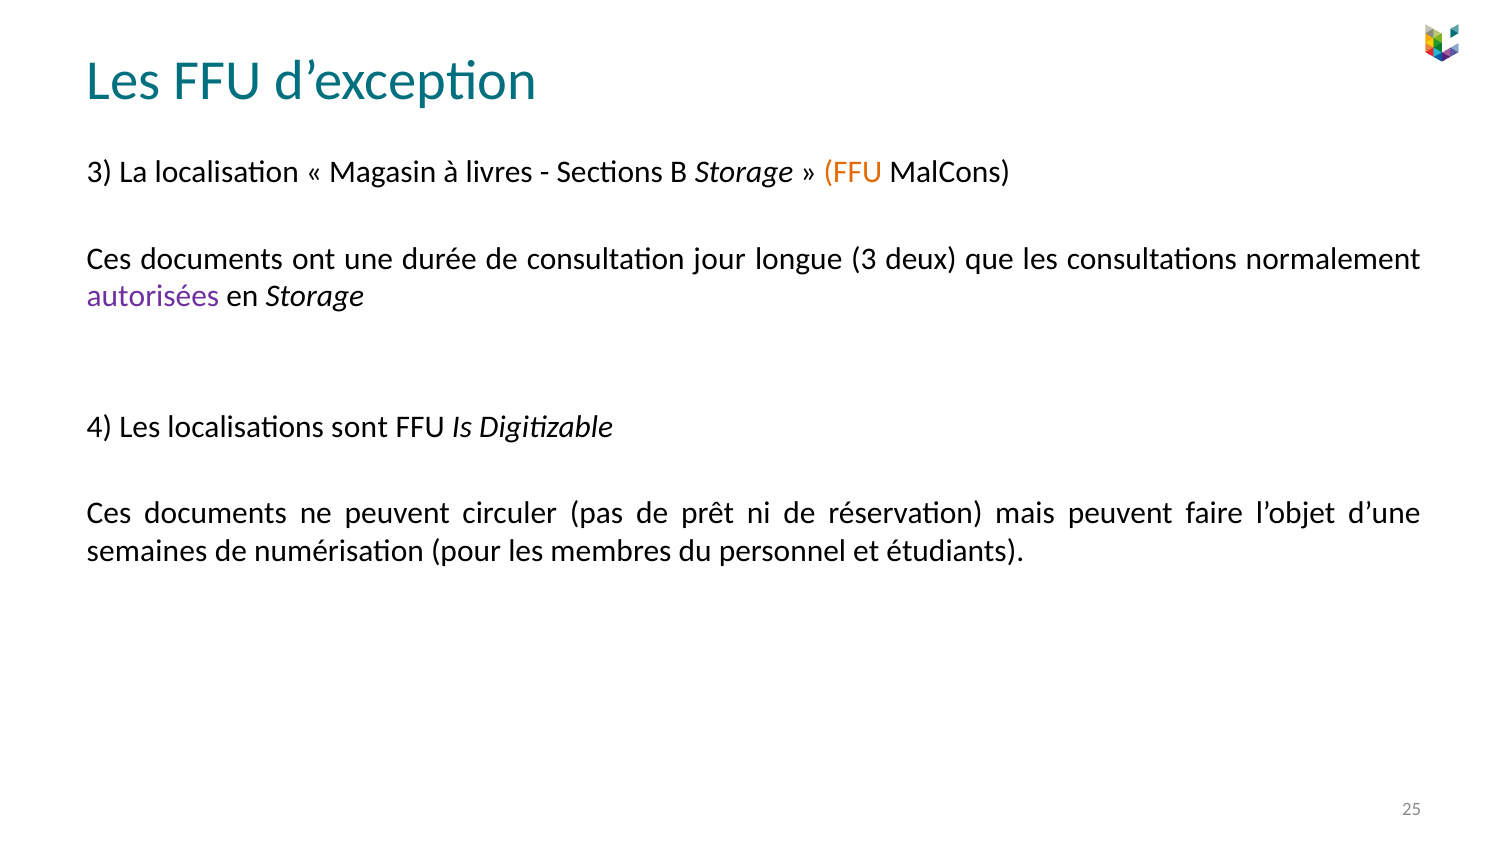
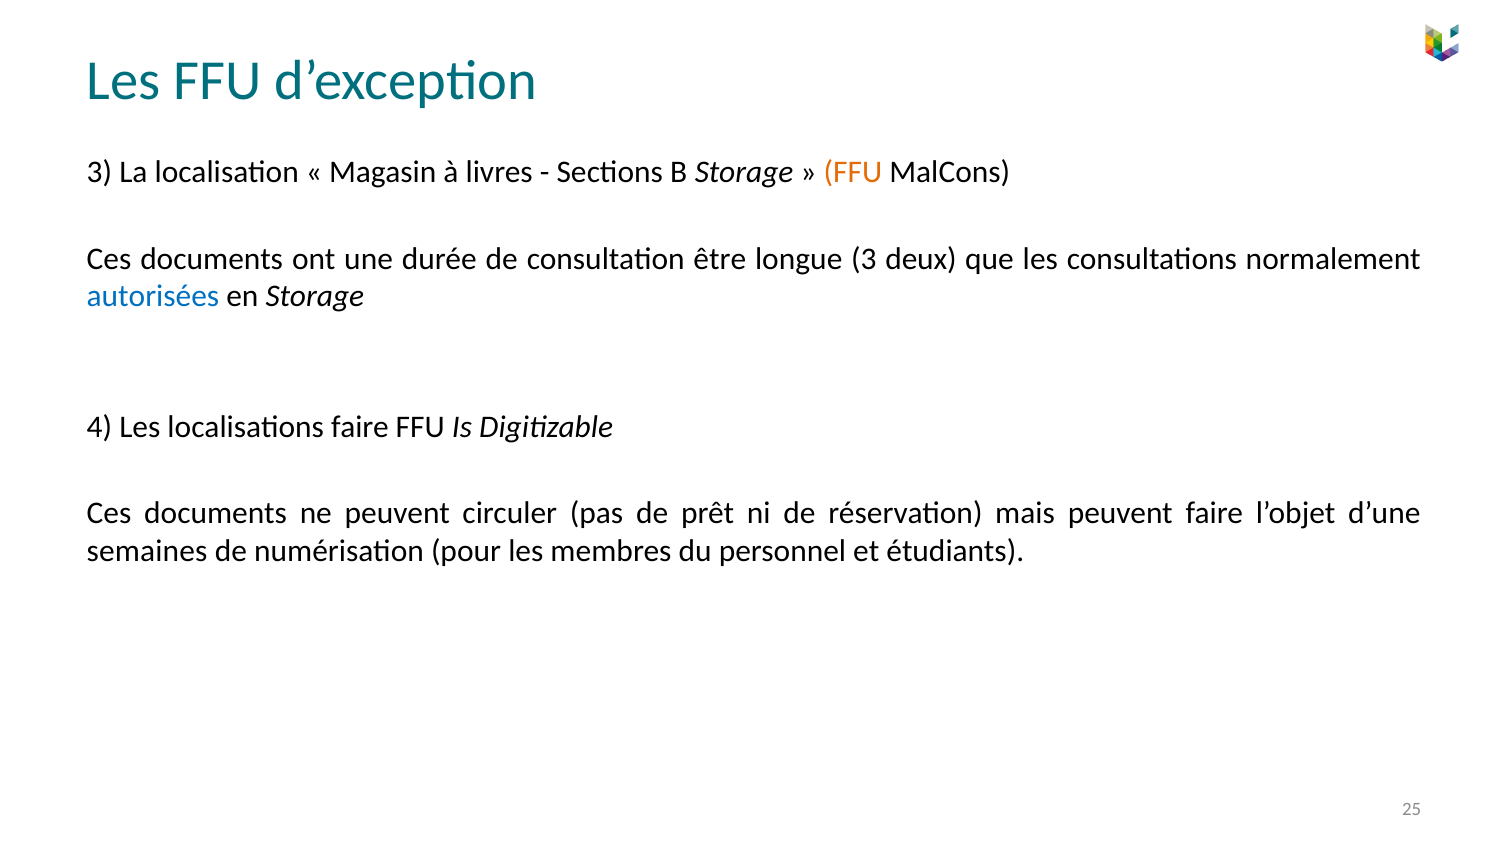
jour: jour -> être
autorisées colour: purple -> blue
localisations sont: sont -> faire
